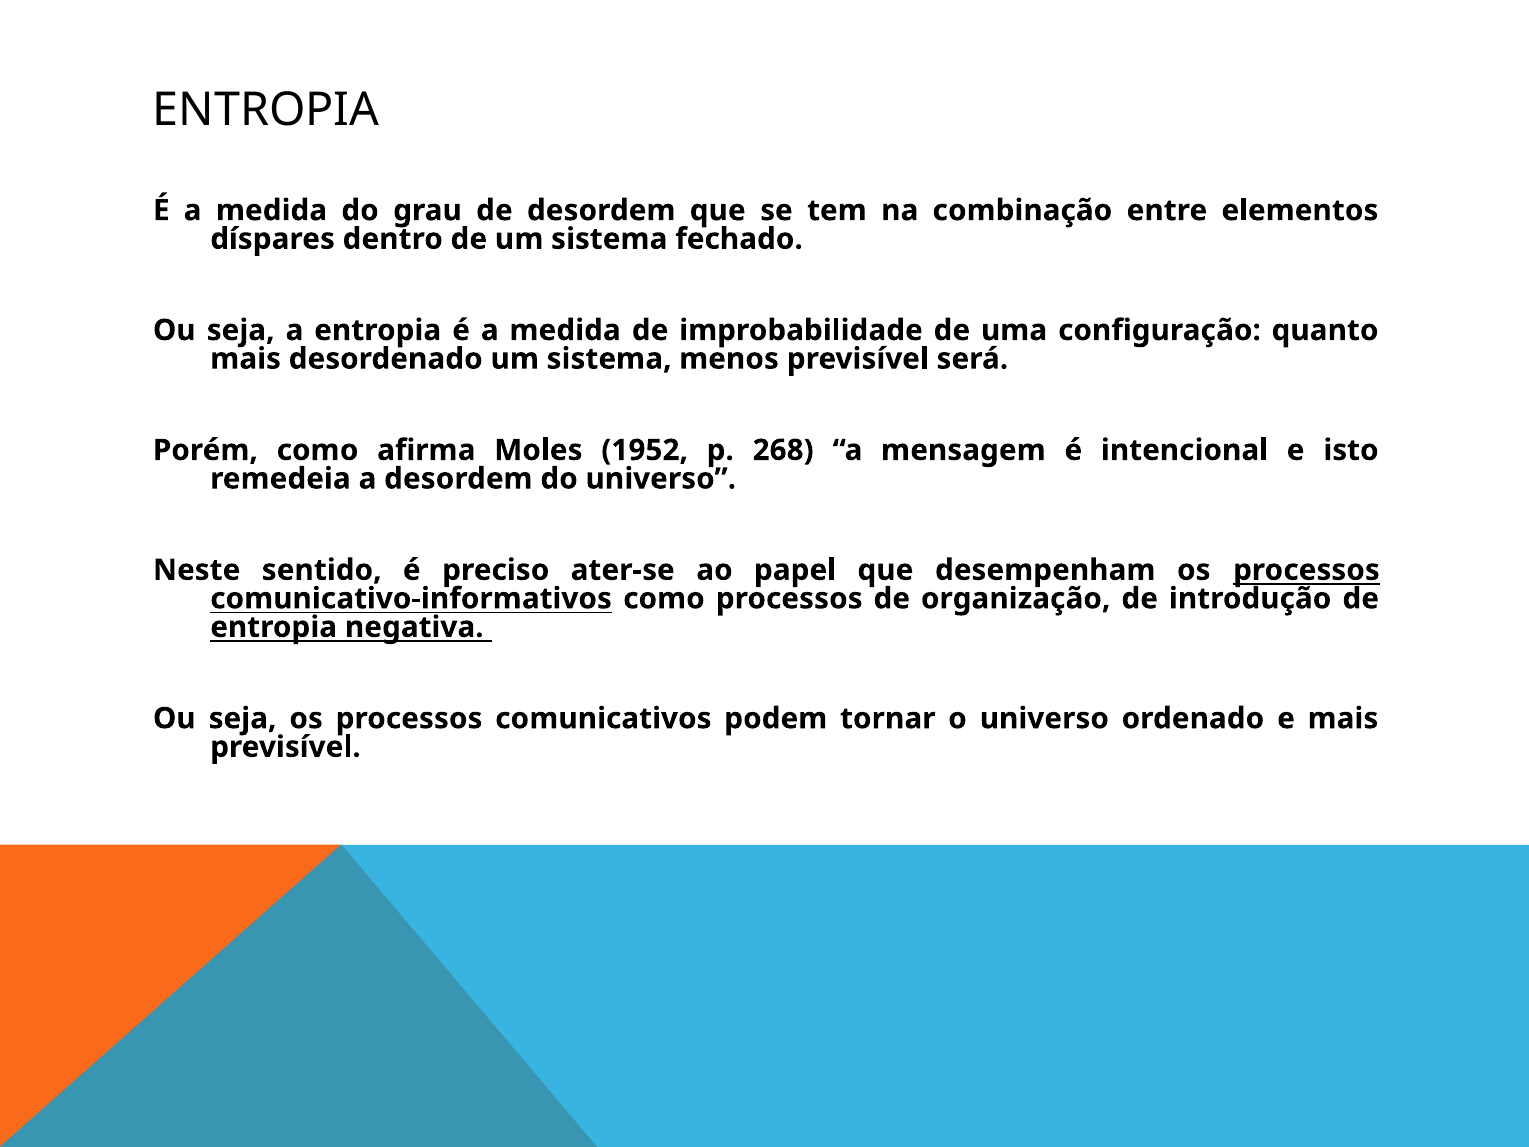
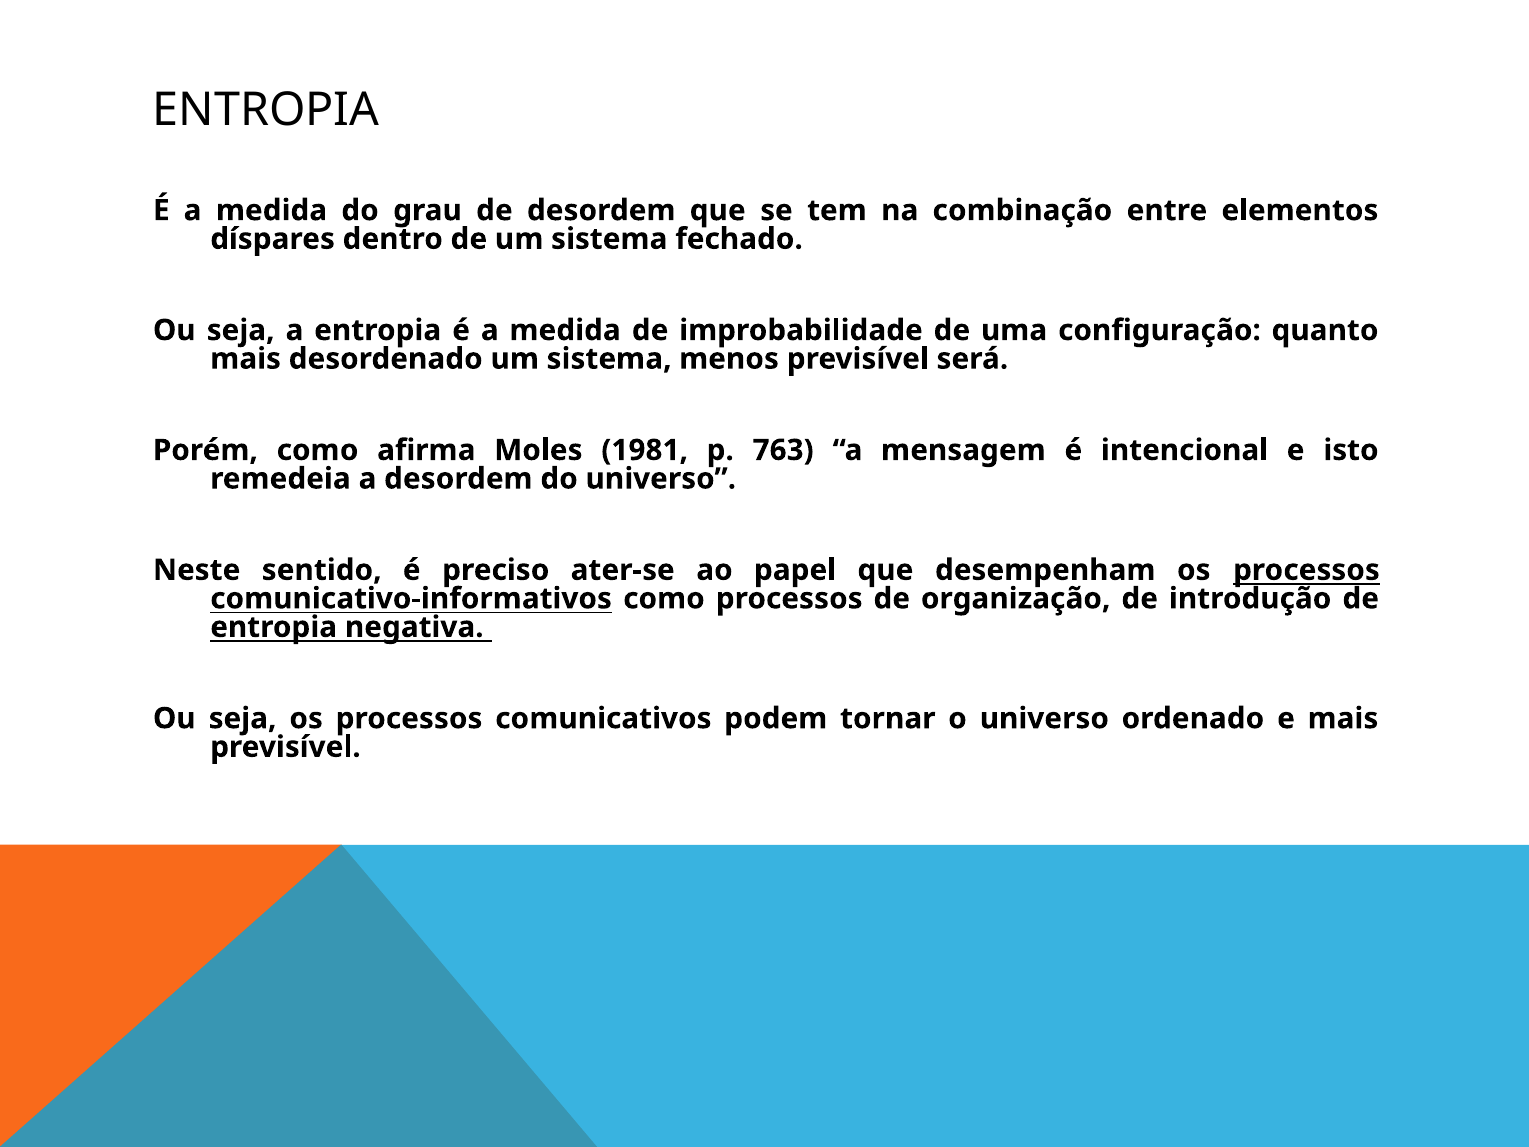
1952: 1952 -> 1981
268: 268 -> 763
